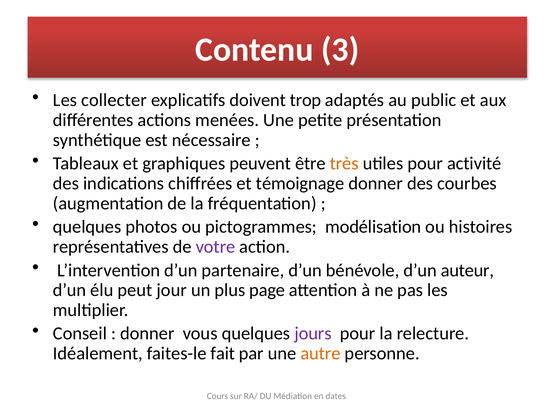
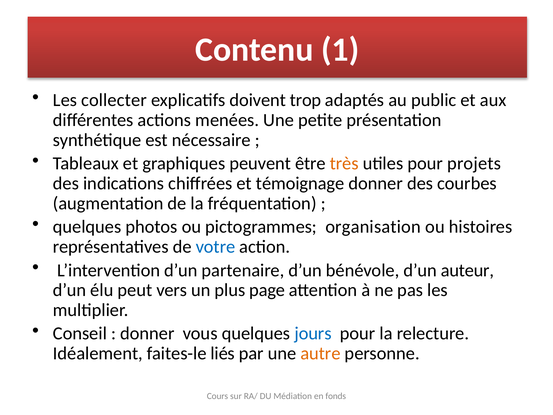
3: 3 -> 1
activité: activité -> projets
modélisation: modélisation -> organisation
votre colour: purple -> blue
jour: jour -> vers
jours colour: purple -> blue
fait: fait -> liés
dates: dates -> fonds
